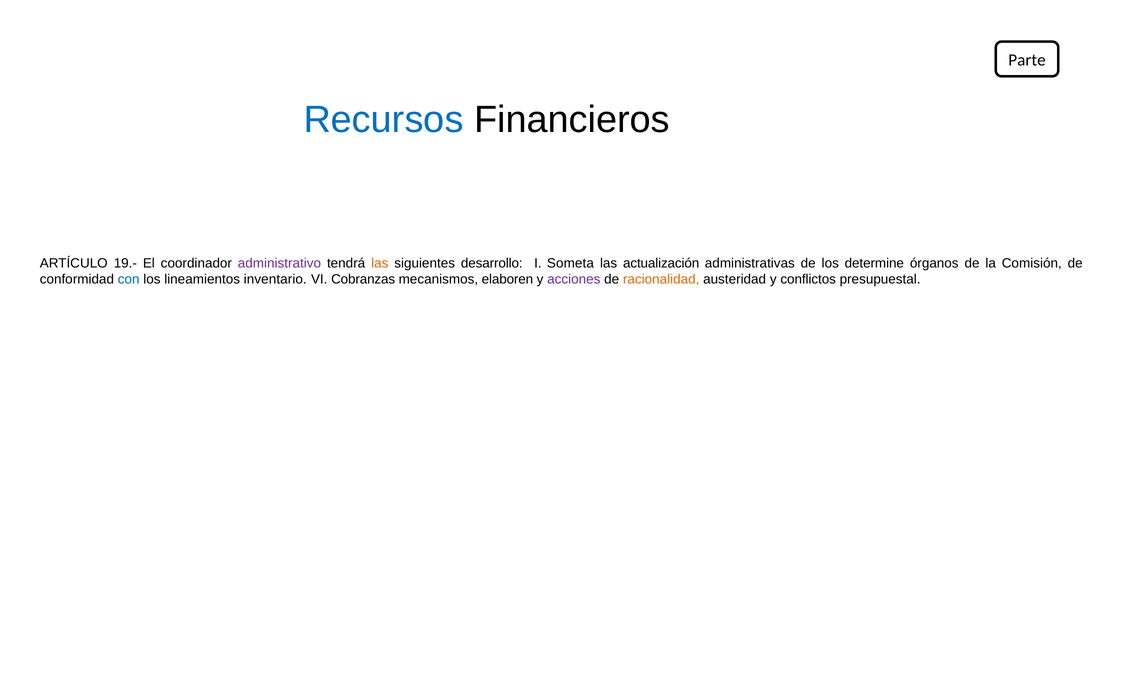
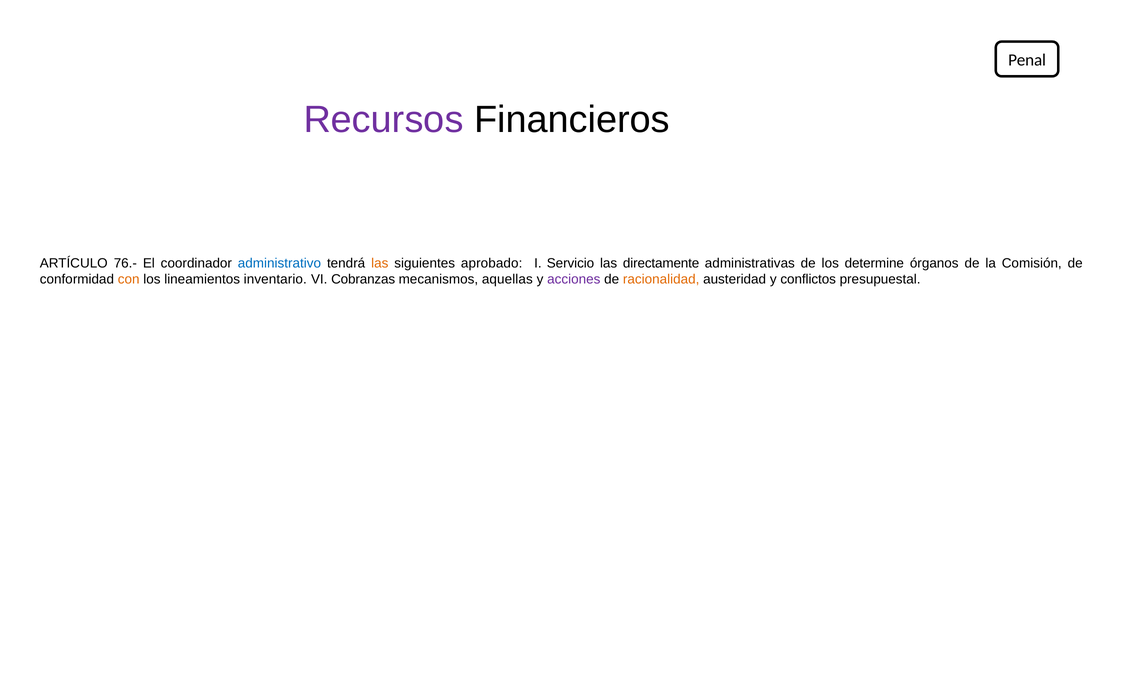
Parte: Parte -> Penal
Recursos colour: blue -> purple
19.-: 19.- -> 76.-
administrativo colour: purple -> blue
desarrollo: desarrollo -> aprobado
Someta: Someta -> Servicio
actualización: actualización -> directamente
con colour: blue -> orange
elaboren: elaboren -> aquellas
